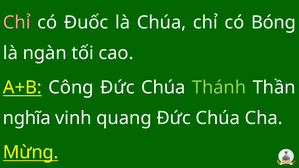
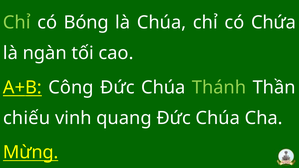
Chỉ at (17, 22) colour: pink -> light green
Đuốc: Đuốc -> Bóng
Bóng: Bóng -> Chứa
nghĩa: nghĩa -> chiếu
